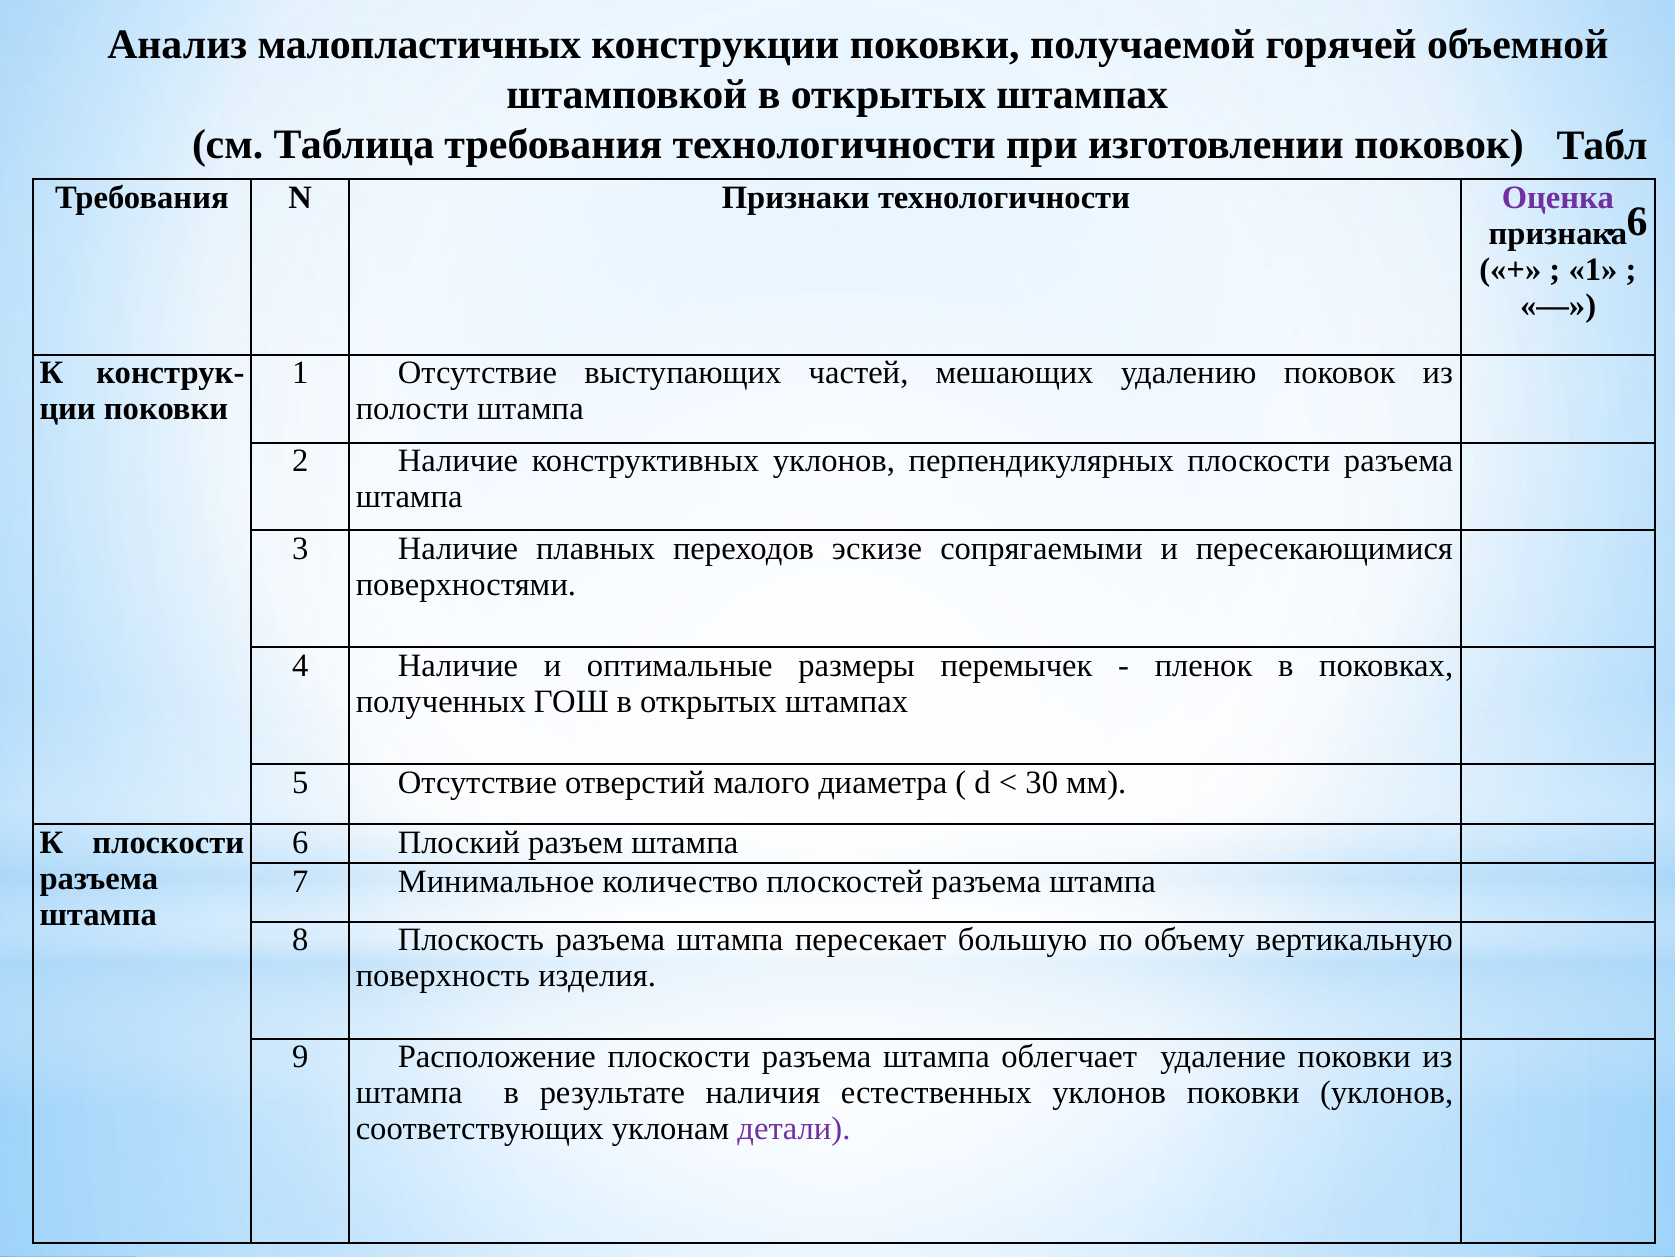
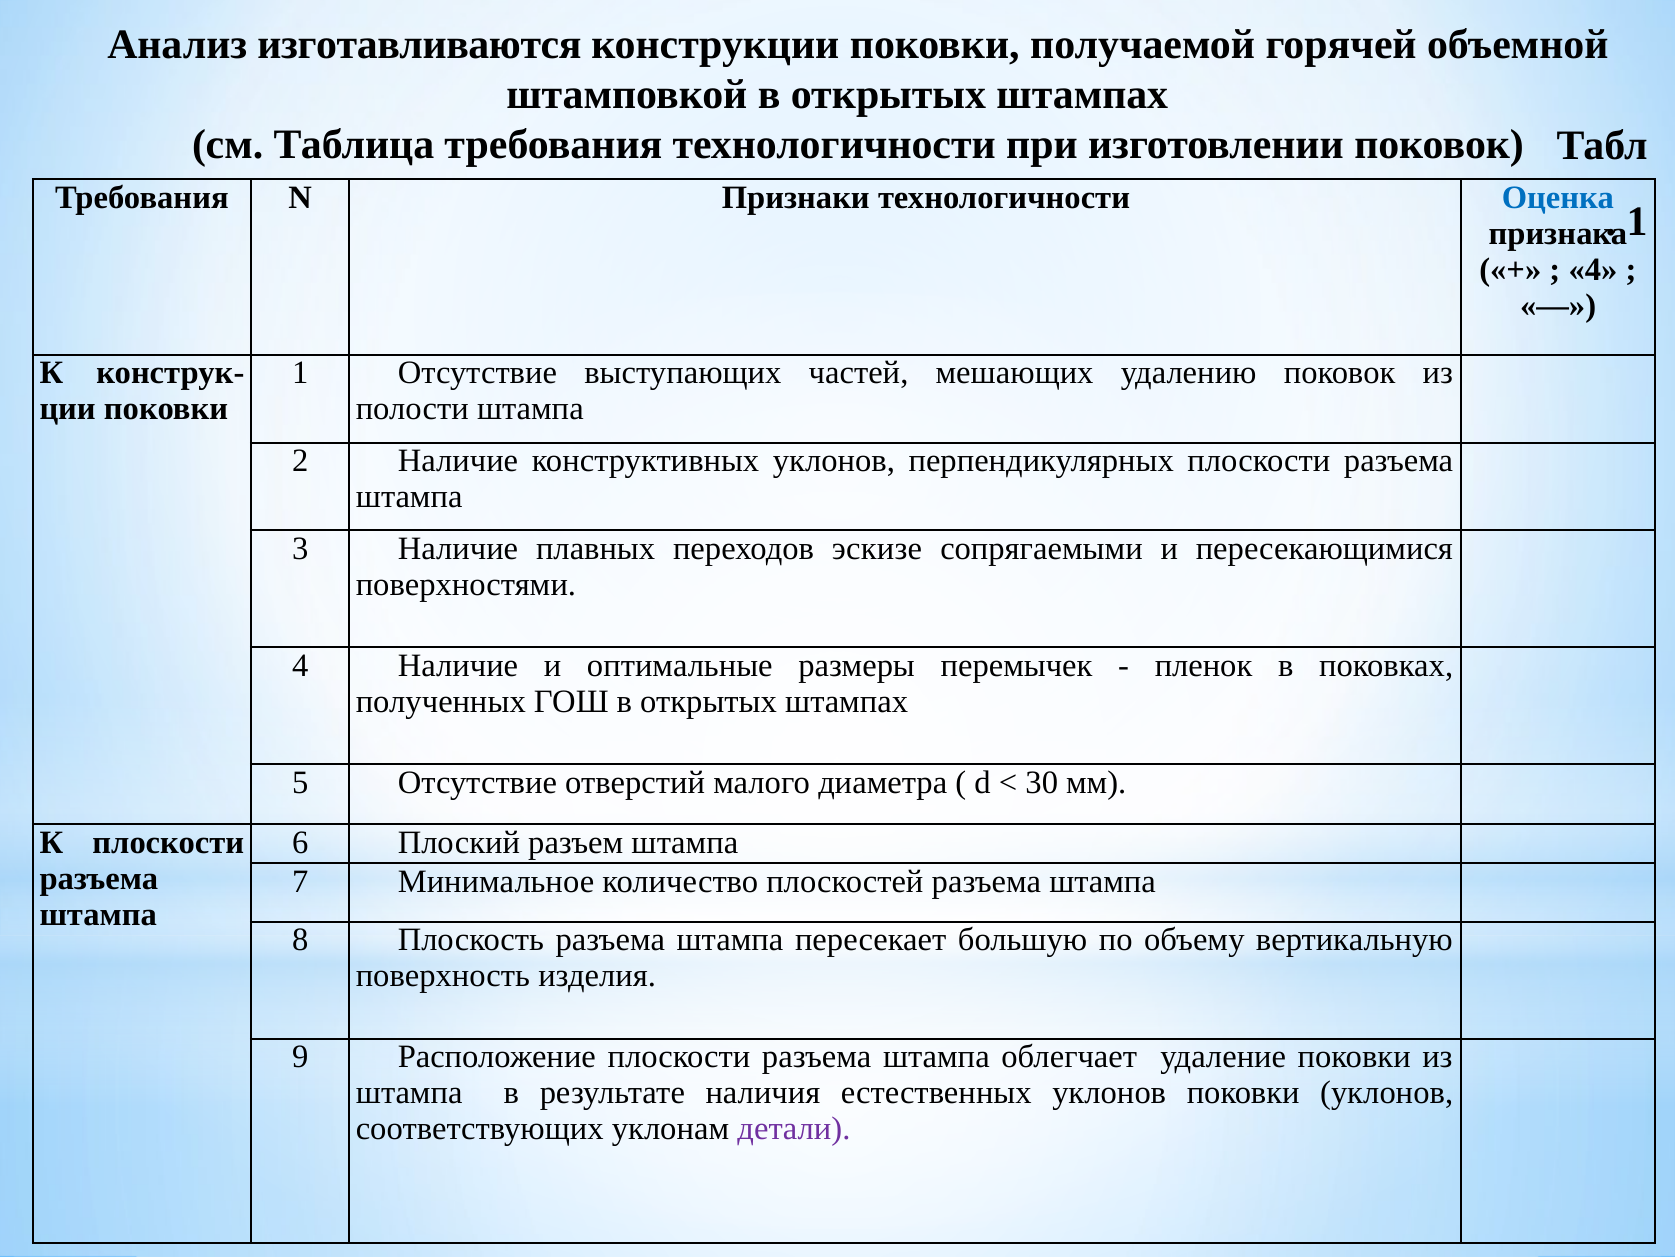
малопластичных: малопластичных -> изготавливаются
Оценка colour: purple -> blue
6 at (1637, 221): 6 -> 1
1 at (1593, 270): 1 -> 4
